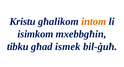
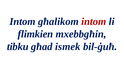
Kristu at (22, 21): Kristu -> Intom
intom at (94, 21) colour: orange -> red
isimkom: isimkom -> flimkien
